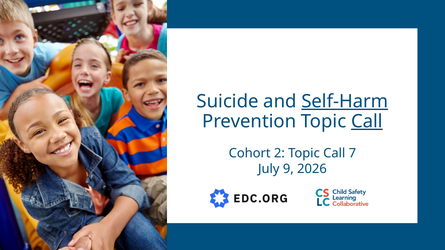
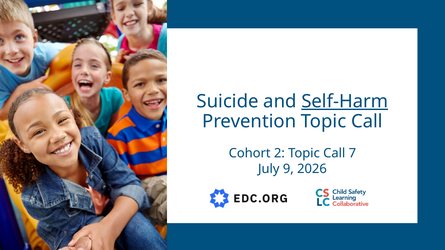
Call at (367, 122) underline: present -> none
